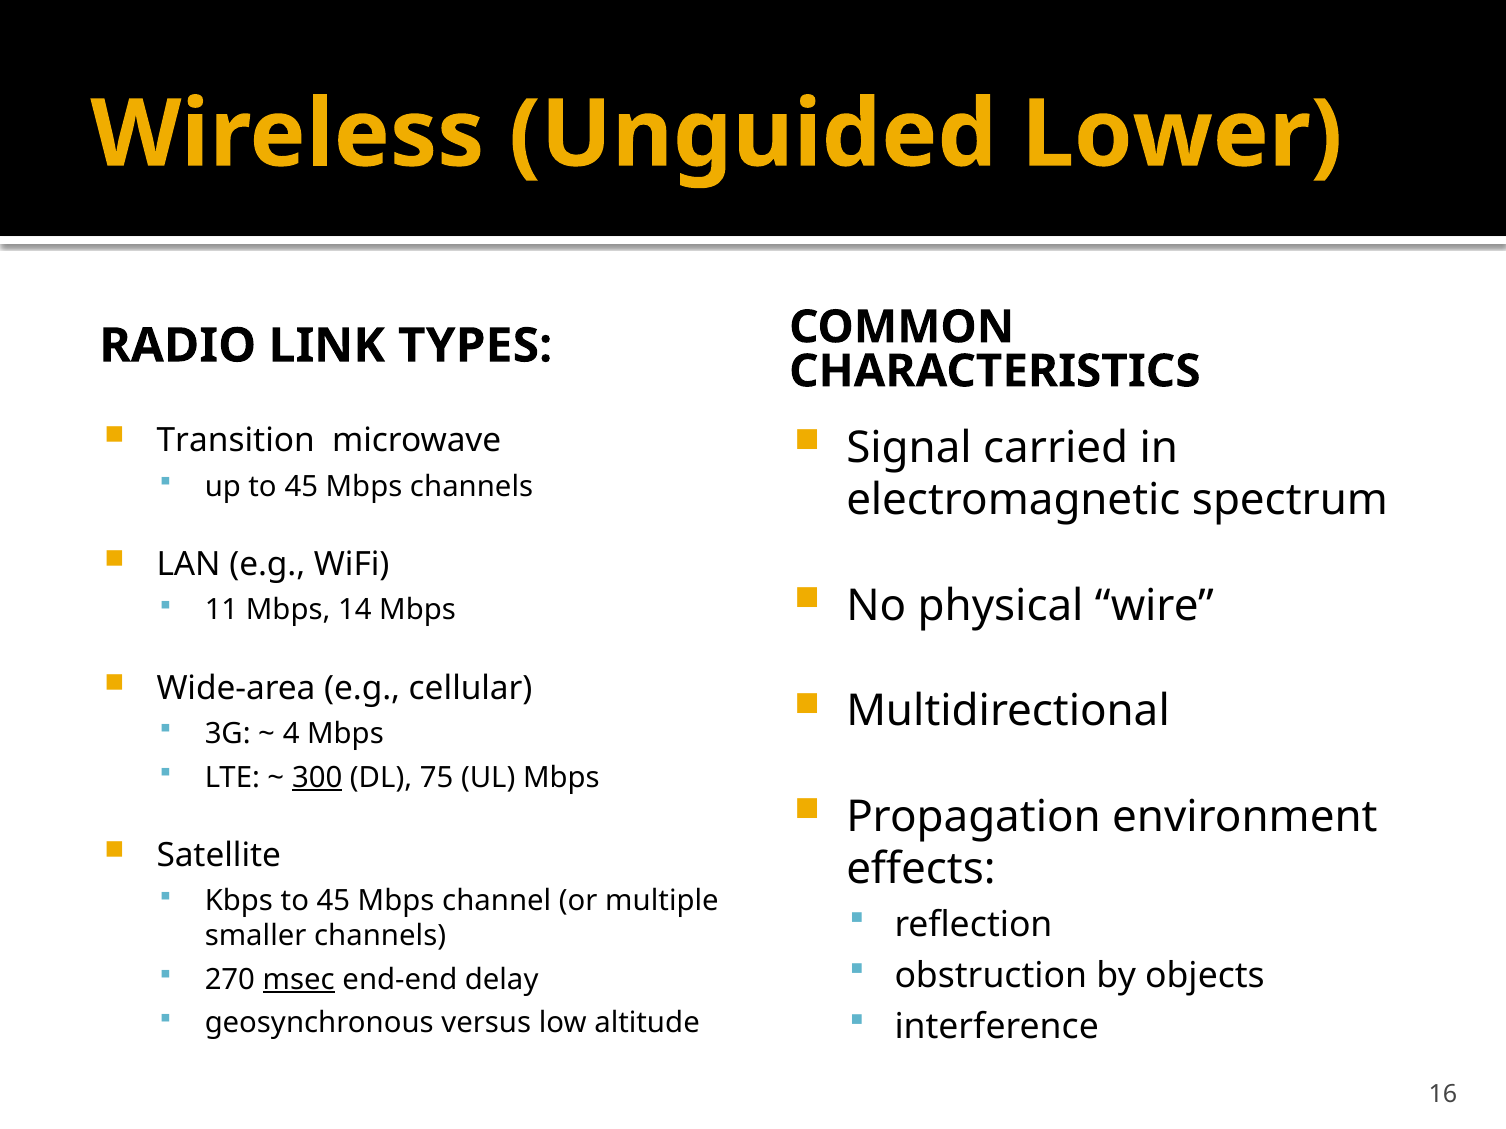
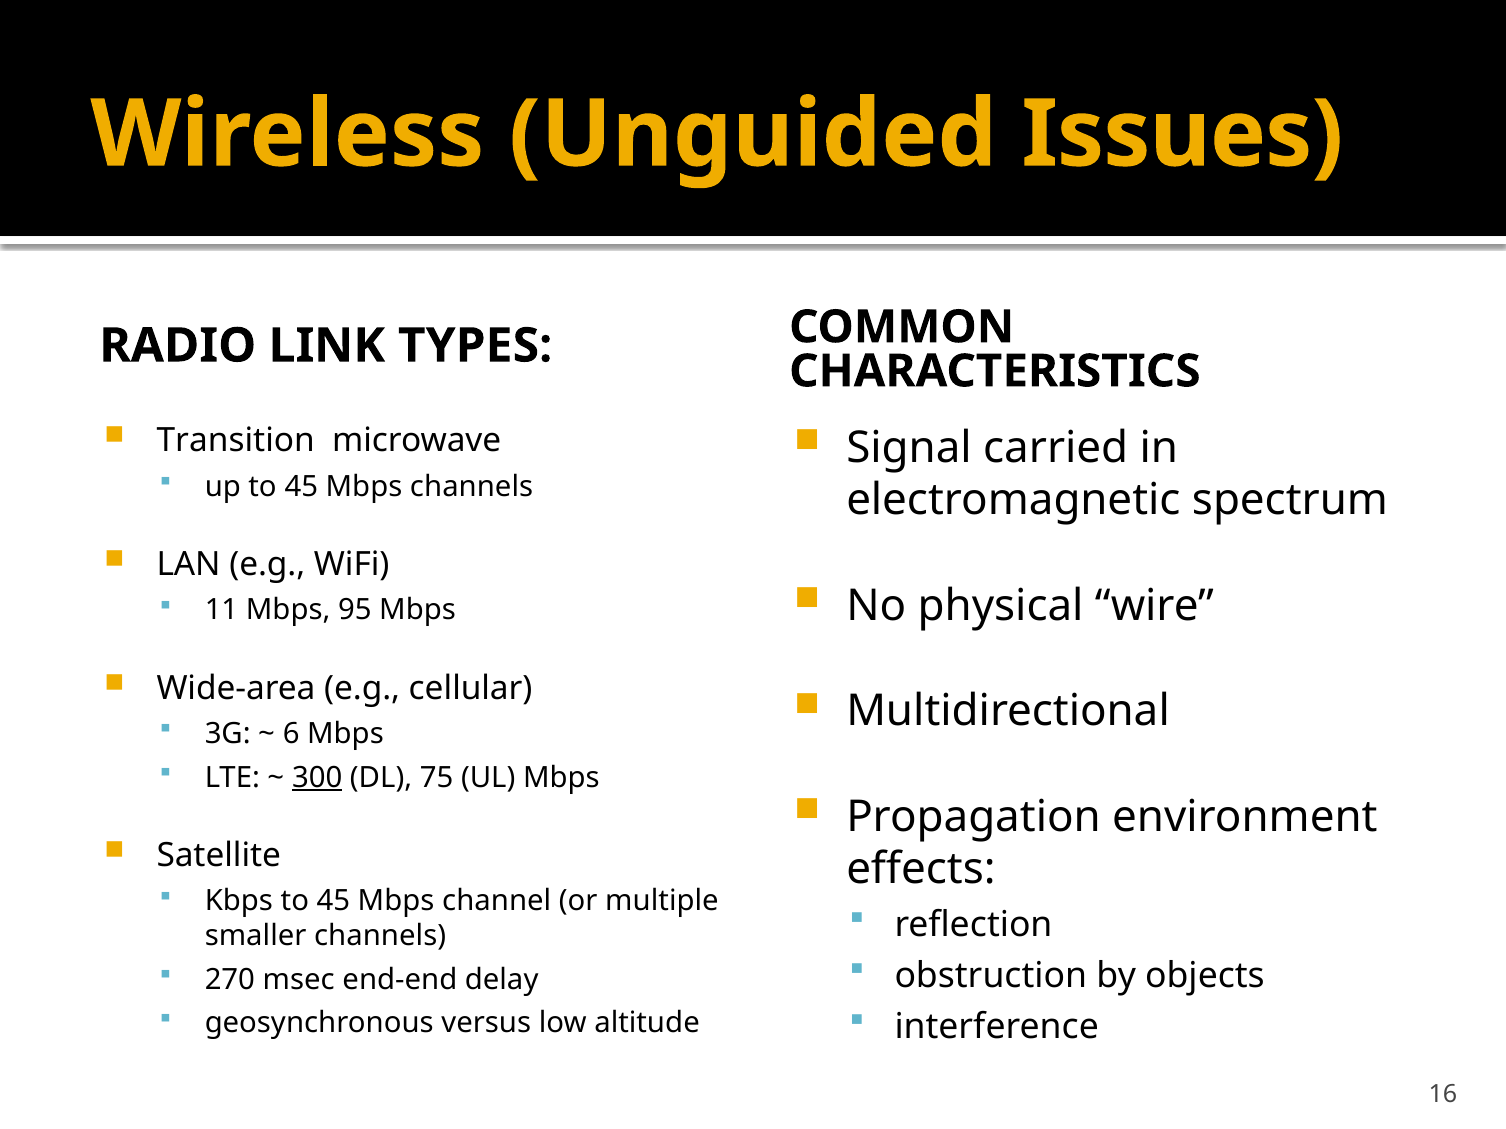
Lower: Lower -> Issues
14: 14 -> 95
4: 4 -> 6
msec underline: present -> none
